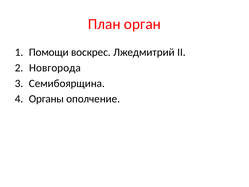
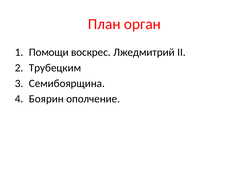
Новгорода: Новгорода -> Трубецким
Органы: Органы -> Боярин
